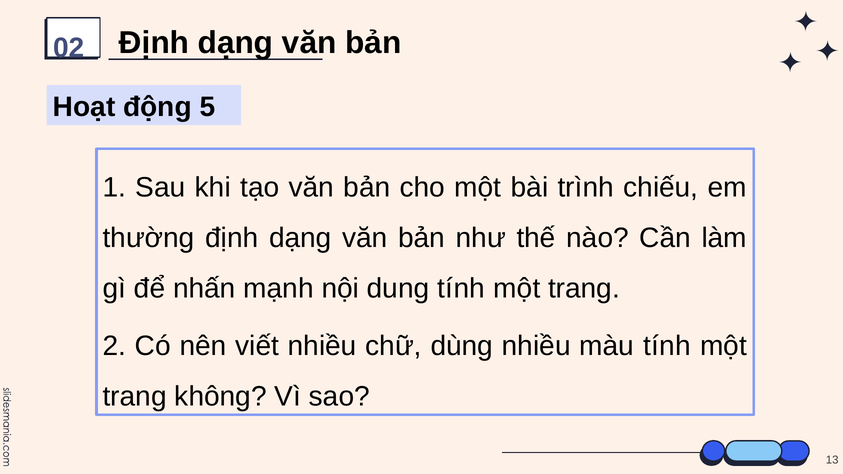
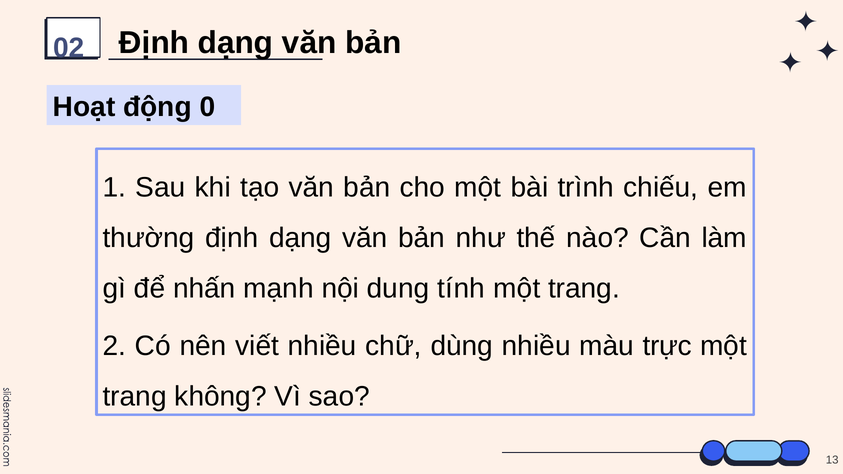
5: 5 -> 0
màu tính: tính -> trực
